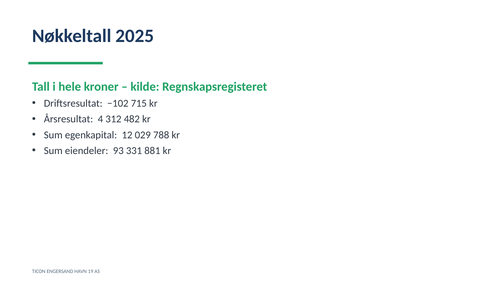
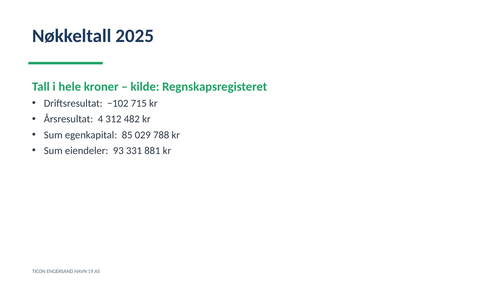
12: 12 -> 85
